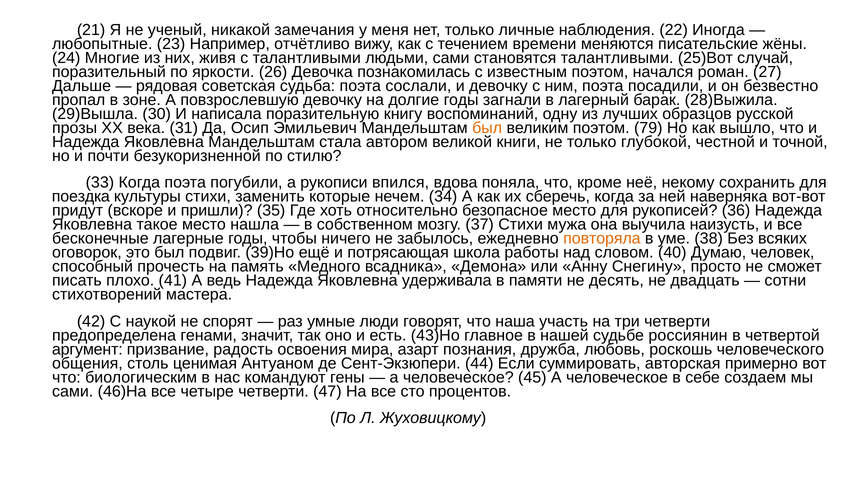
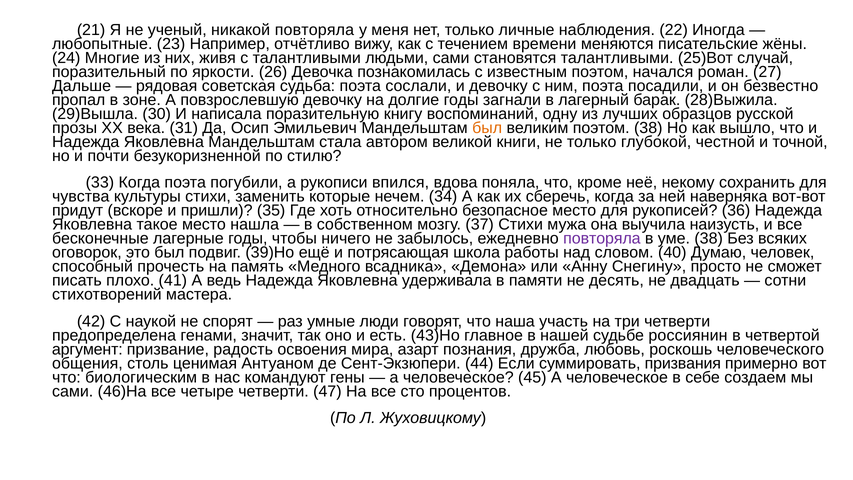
никакой замечания: замечания -> повторяла
поэтом 79: 79 -> 38
поездка: поездка -> чувства
повторяла at (602, 239) colour: orange -> purple
авторская: авторская -> призвания
